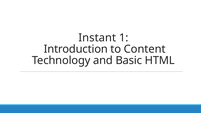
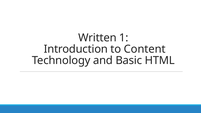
Instant: Instant -> Written
